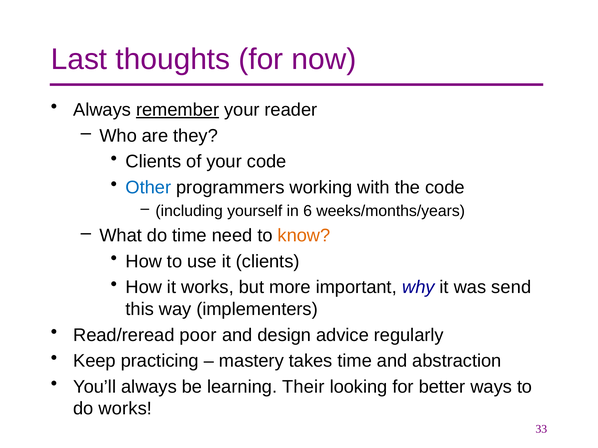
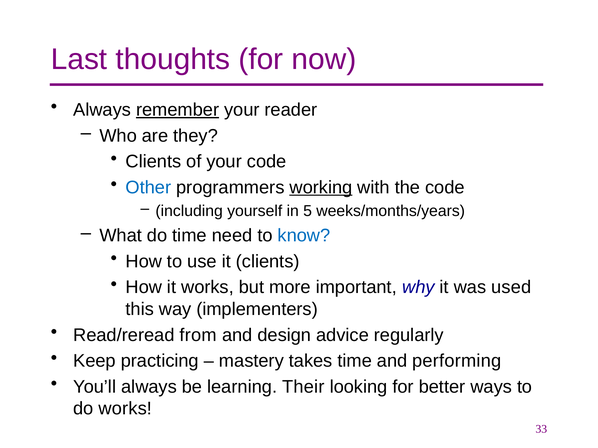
working underline: none -> present
6: 6 -> 5
know colour: orange -> blue
send: send -> used
poor: poor -> from
abstraction: abstraction -> performing
